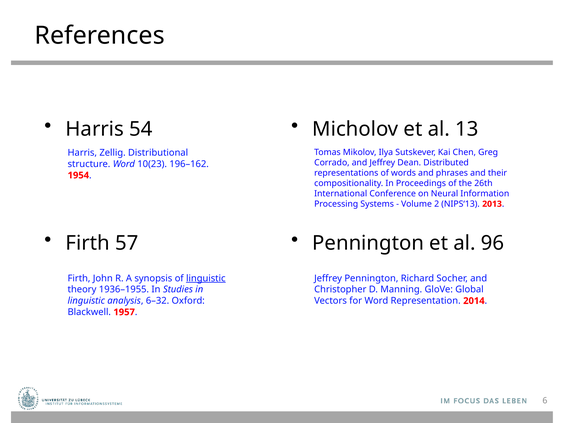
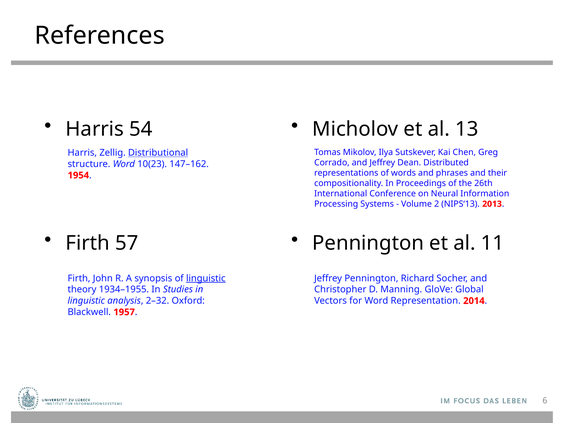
Distributional underline: none -> present
196–162: 196–162 -> 147–162
96: 96 -> 11
1936–1955: 1936–1955 -> 1934–1955
6–32: 6–32 -> 2–32
